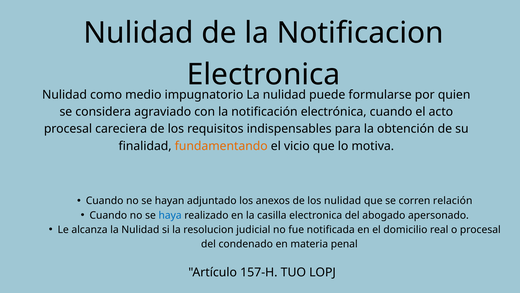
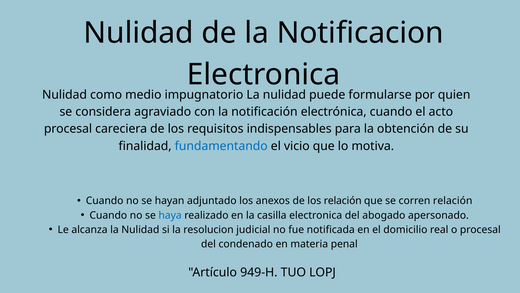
fundamentando colour: orange -> blue
los nulidad: nulidad -> relación
157-H: 157-H -> 949-H
